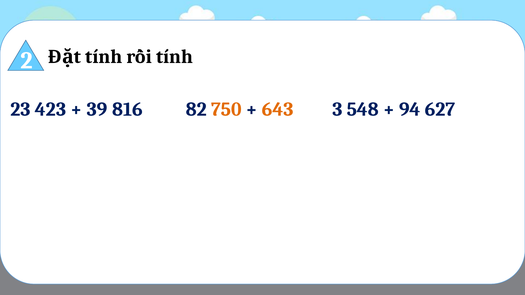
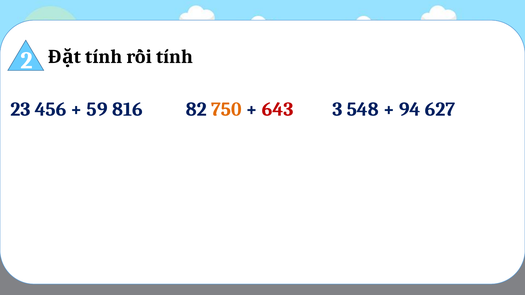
423: 423 -> 456
39: 39 -> 59
643 colour: orange -> red
